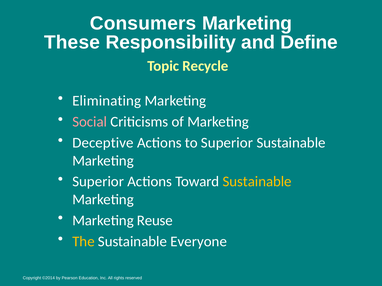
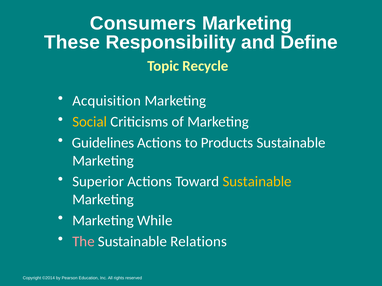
Eliminating: Eliminating -> Acquisition
Social colour: pink -> yellow
Deceptive: Deceptive -> Guidelines
to Superior: Superior -> Products
Reuse: Reuse -> While
The colour: yellow -> pink
Everyone: Everyone -> Relations
